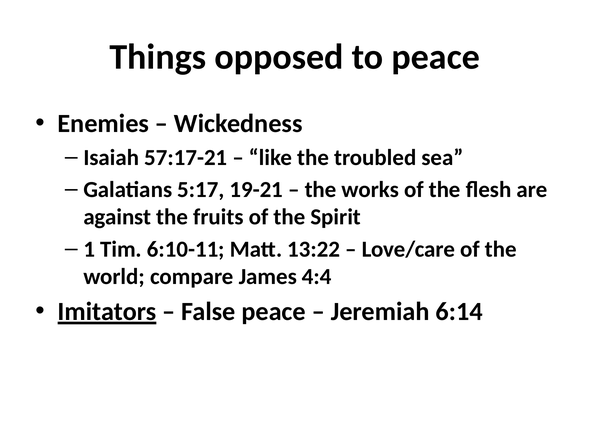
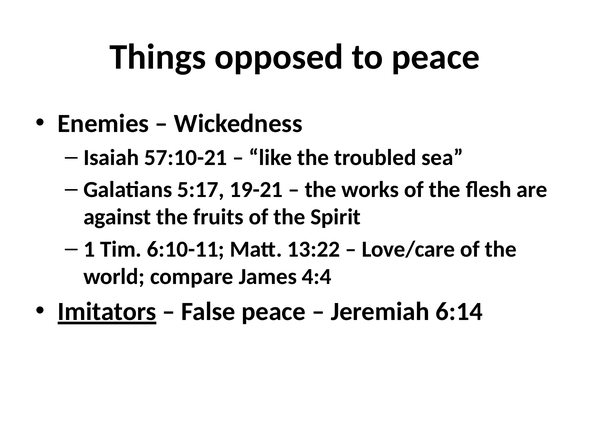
57:17-21: 57:17-21 -> 57:10-21
